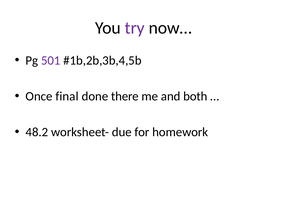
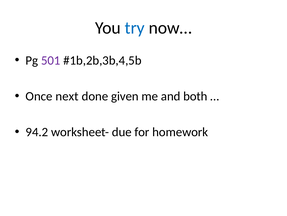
try colour: purple -> blue
final: final -> next
there: there -> given
48.2: 48.2 -> 94.2
